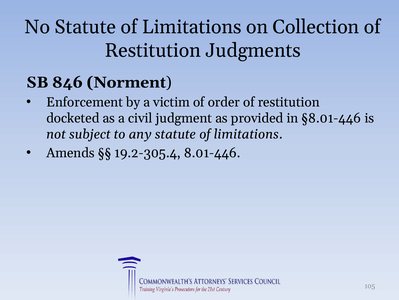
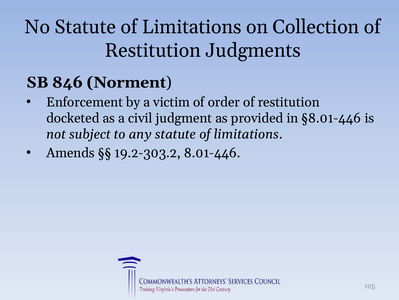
19.2-305.4: 19.2-305.4 -> 19.2-303.2
